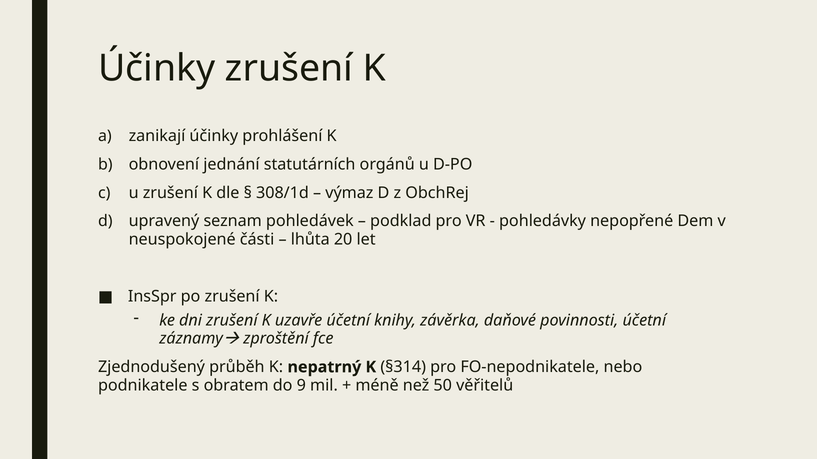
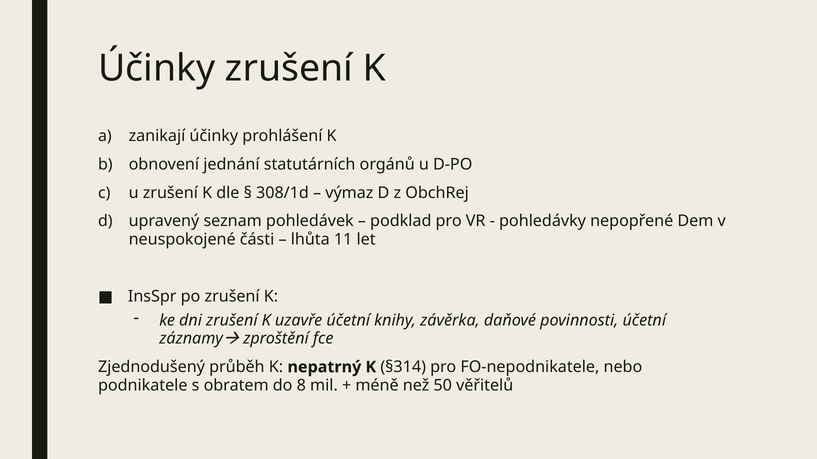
20: 20 -> 11
9: 9 -> 8
